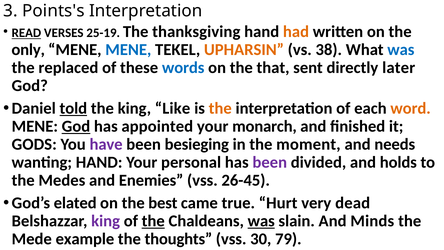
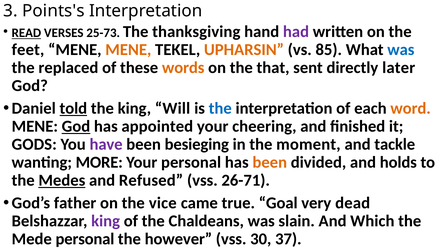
25-19: 25-19 -> 25-73
had colour: orange -> purple
only: only -> feet
MENE at (128, 50) colour: blue -> orange
38: 38 -> 85
words colour: blue -> orange
Like: Like -> Will
the at (220, 108) colour: orange -> blue
monarch: monarch -> cheering
needs: needs -> tackle
wanting HAND: HAND -> MORE
been at (270, 162) colour: purple -> orange
Medes underline: none -> present
Enemies: Enemies -> Refused
26-45: 26-45 -> 26-71
elated: elated -> father
best: best -> vice
Hurt: Hurt -> Goal
the at (153, 221) underline: present -> none
was at (261, 221) underline: present -> none
Minds: Minds -> Which
Mede example: example -> personal
thoughts: thoughts -> however
79: 79 -> 37
